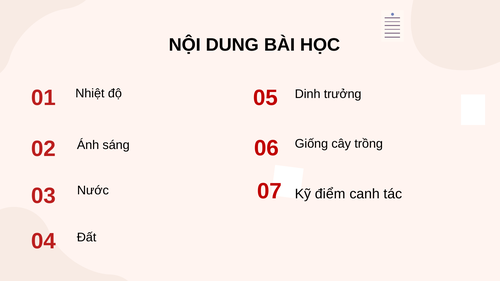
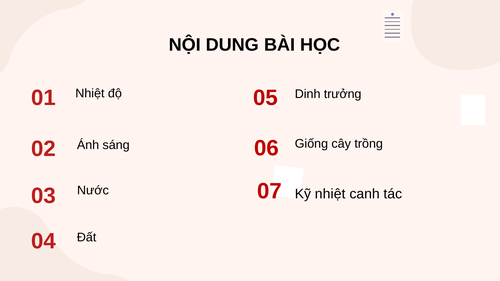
Kỹ điểm: điểm -> nhiệt
